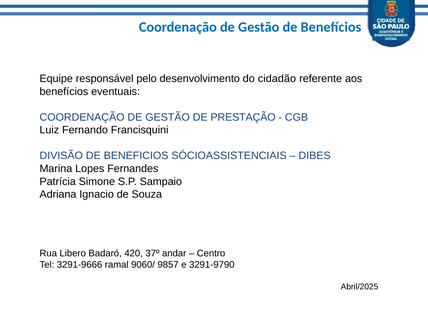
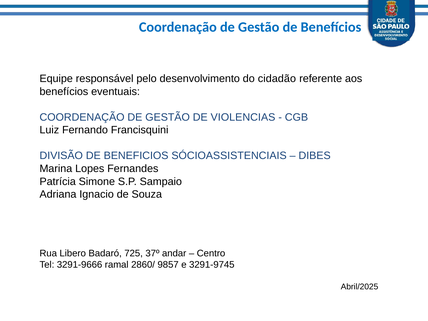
PRESTAÇÃO: PRESTAÇÃO -> VIOLENCIAS
420: 420 -> 725
9060/: 9060/ -> 2860/
3291-9790: 3291-9790 -> 3291-9745
